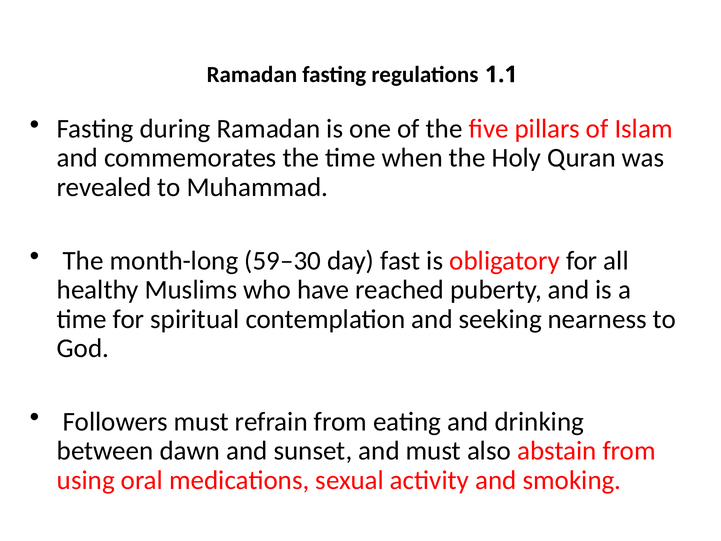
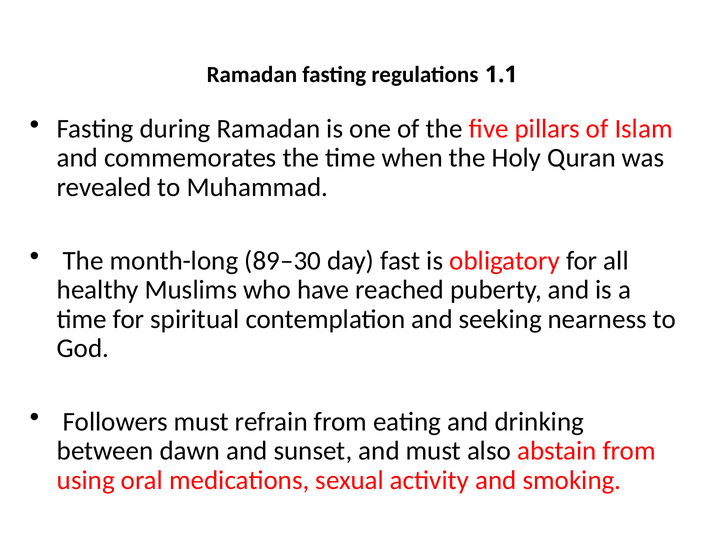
59–30: 59–30 -> 89–30
